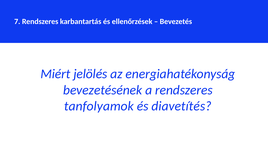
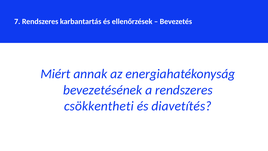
jelölés: jelölés -> annak
tanfolyamok: tanfolyamok -> csökkentheti
